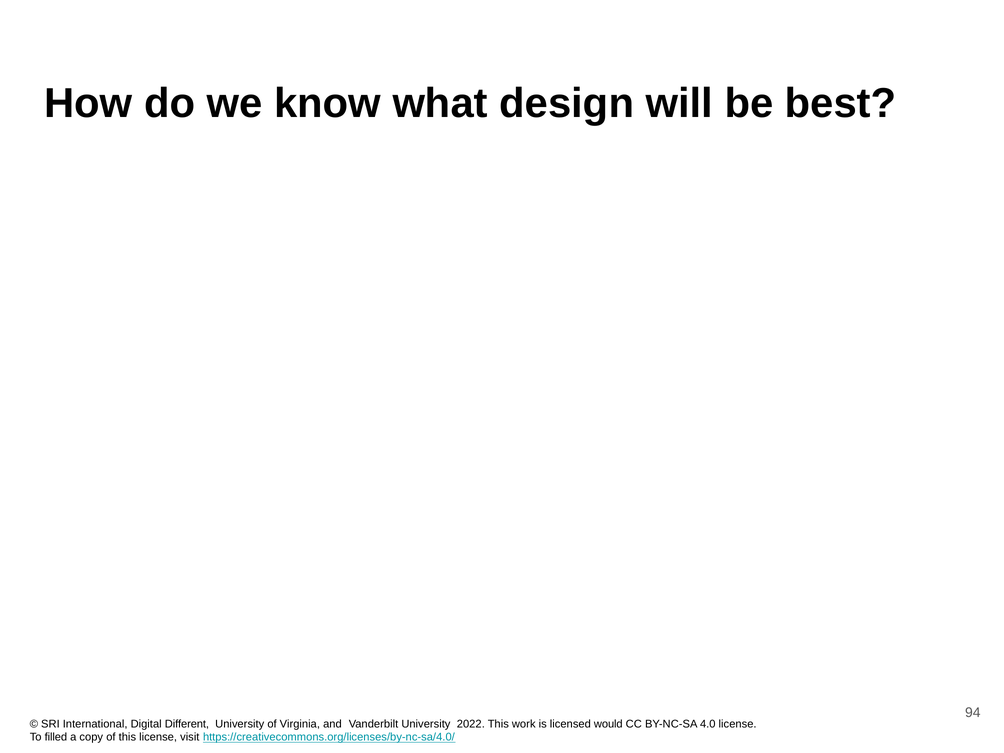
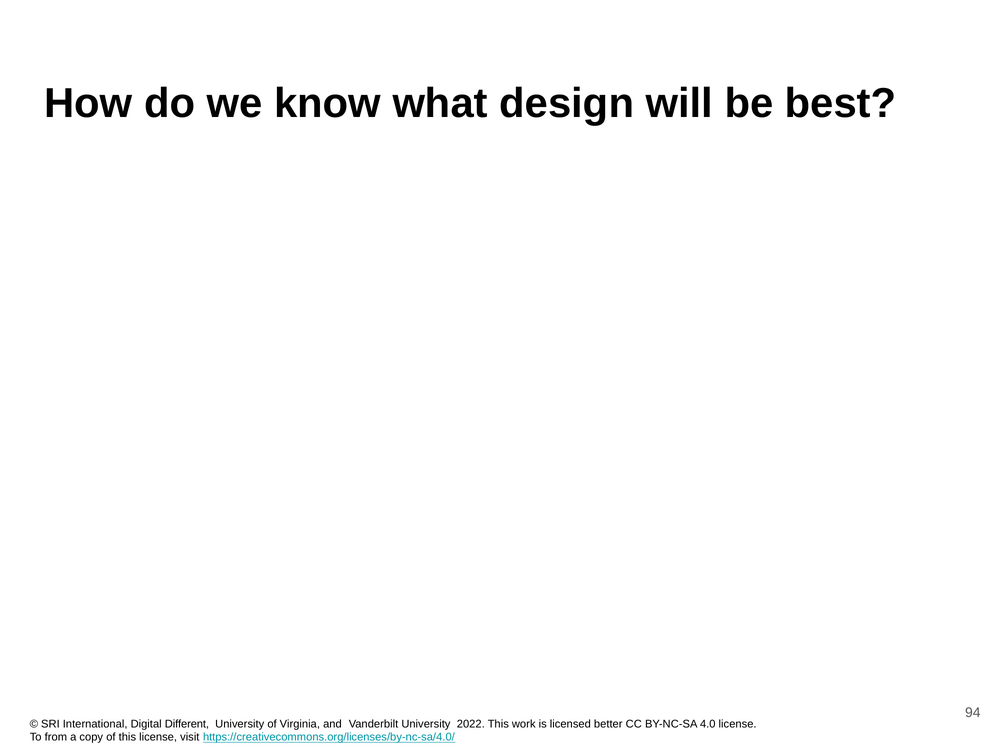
would: would -> better
filled: filled -> from
